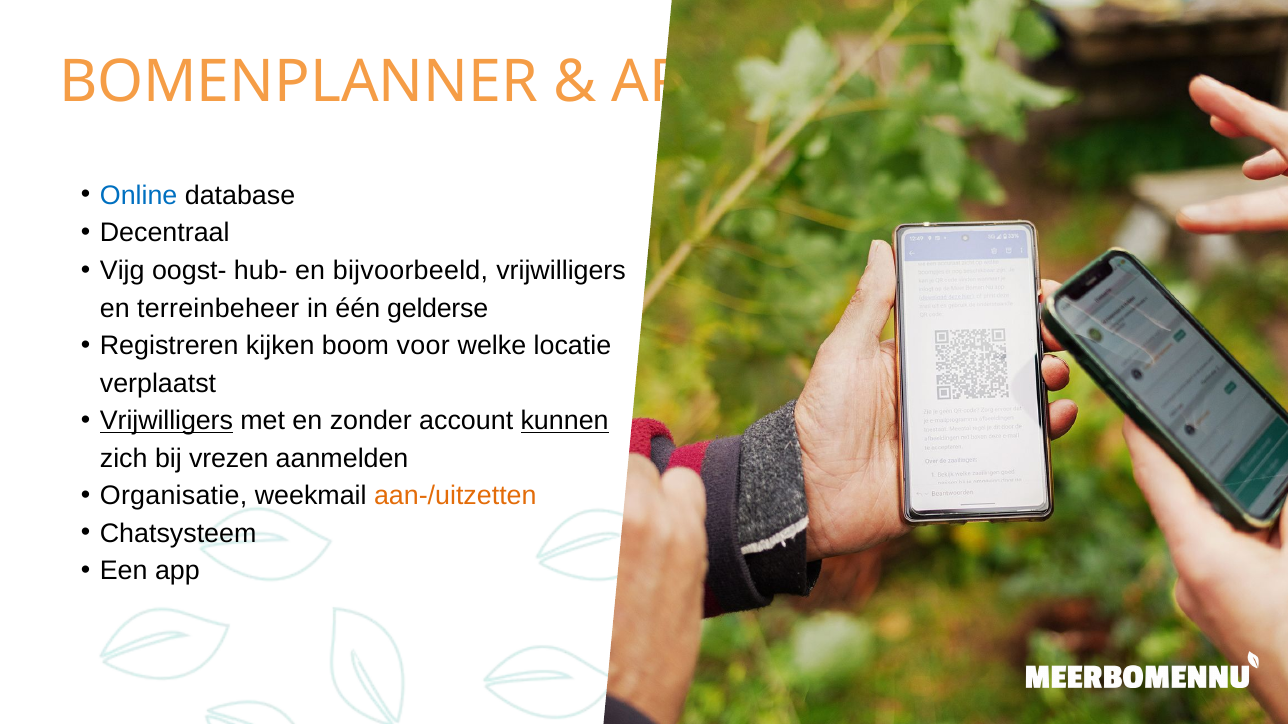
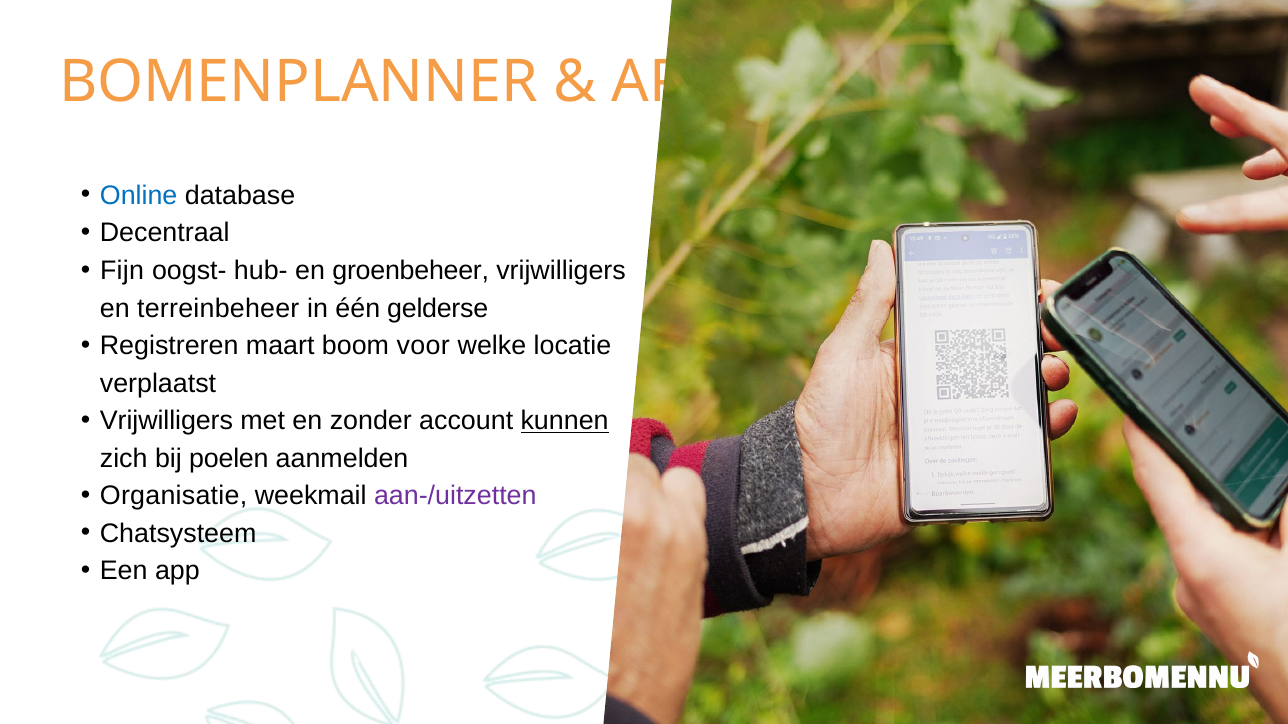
Vijg: Vijg -> Fijn
bijvoorbeeld: bijvoorbeeld -> groenbeheer
kijken: kijken -> maart
Vrijwilligers at (166, 421) underline: present -> none
vrezen: vrezen -> poelen
aan-/uitzetten colour: orange -> purple
